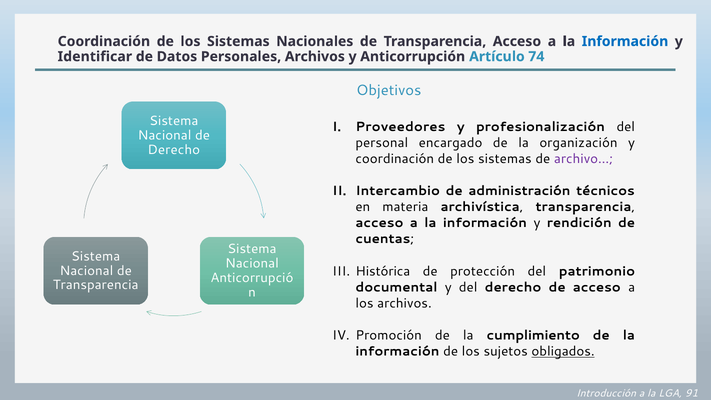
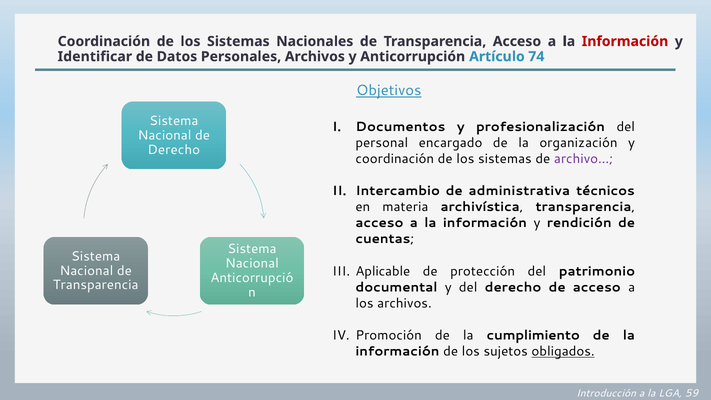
Información at (625, 41) colour: blue -> red
Objetivos underline: none -> present
Proveedores: Proveedores -> Documentos
administración: administración -> administrativa
Histórica: Histórica -> Aplicable
91: 91 -> 59
